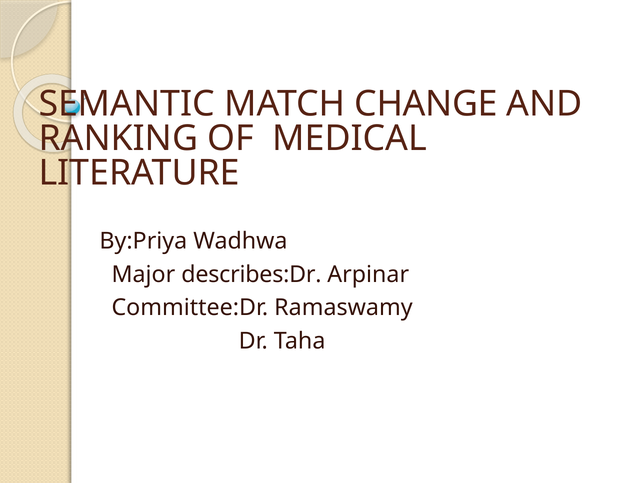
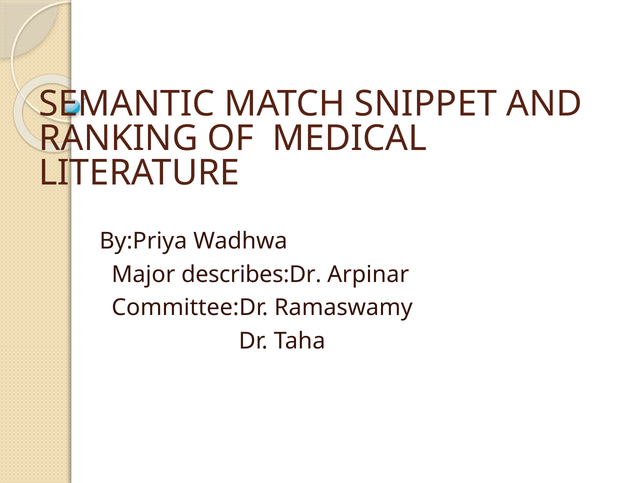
CHANGE: CHANGE -> SNIPPET
